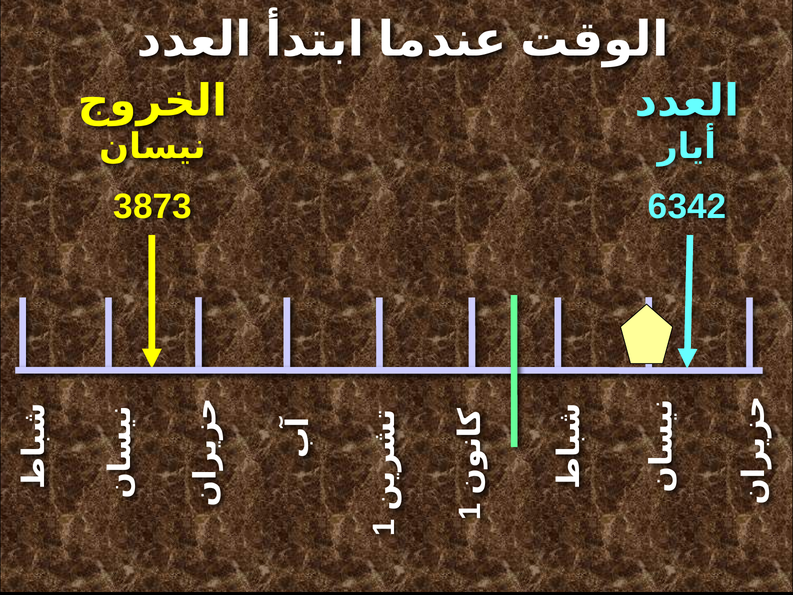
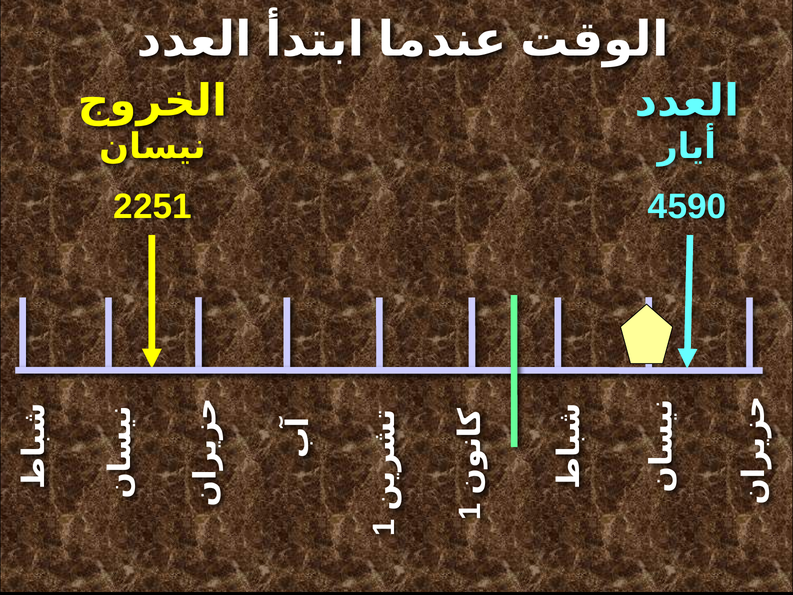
3873: 3873 -> 2251
6342: 6342 -> 4590
